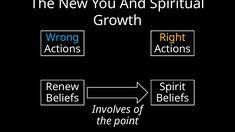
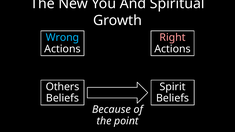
Right colour: yellow -> pink
Renew: Renew -> Others
Involves: Involves -> Because
